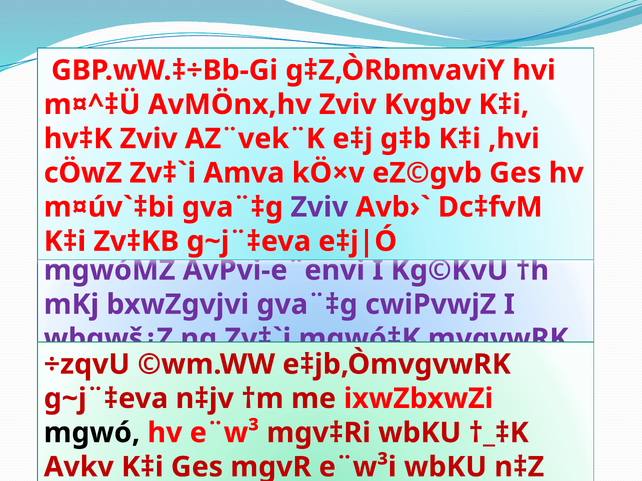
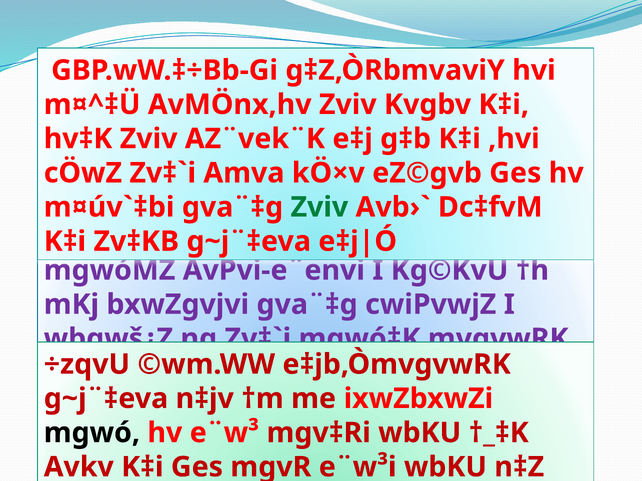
Zviv at (319, 207) colour: purple -> green
